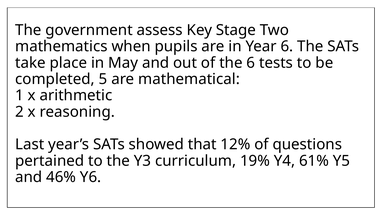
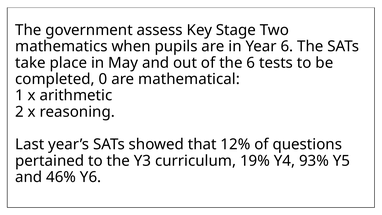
5: 5 -> 0
61%: 61% -> 93%
